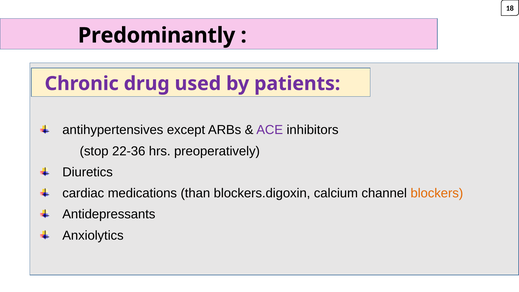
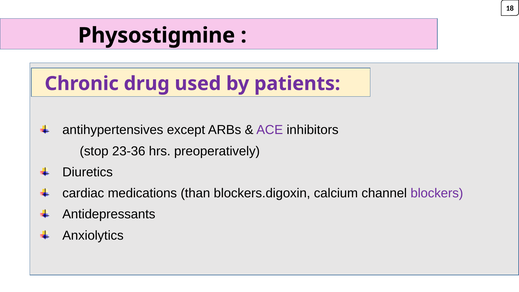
Predominantly: Predominantly -> Physostigmine
22-36: 22-36 -> 23-36
blockers colour: orange -> purple
